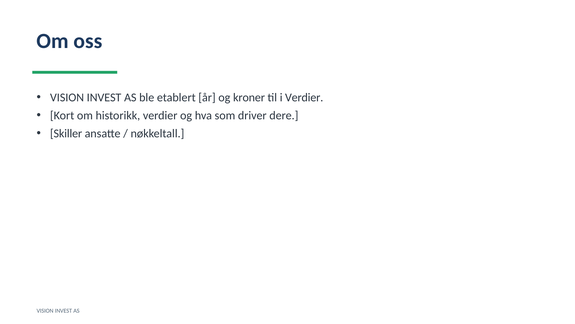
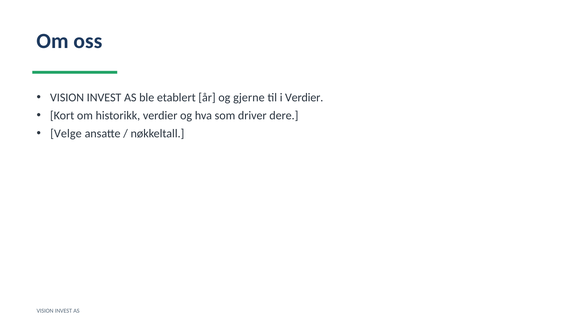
kroner: kroner -> gjerne
Skiller: Skiller -> Velge
